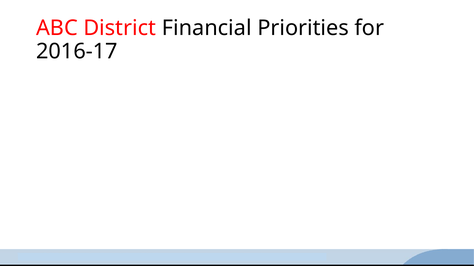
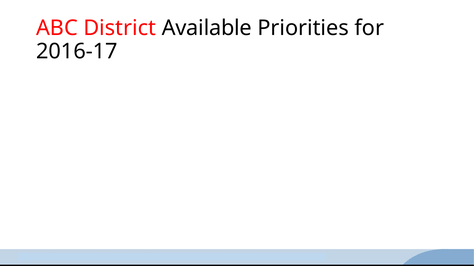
Financial: Financial -> Available
